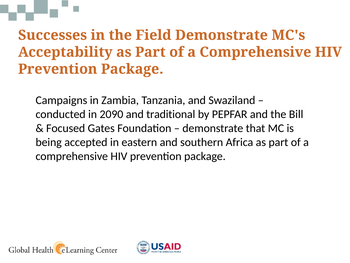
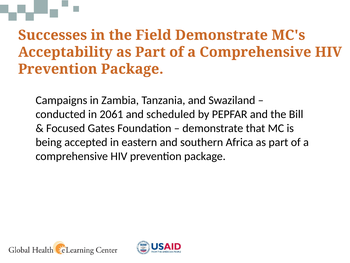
2090: 2090 -> 2061
traditional: traditional -> scheduled
